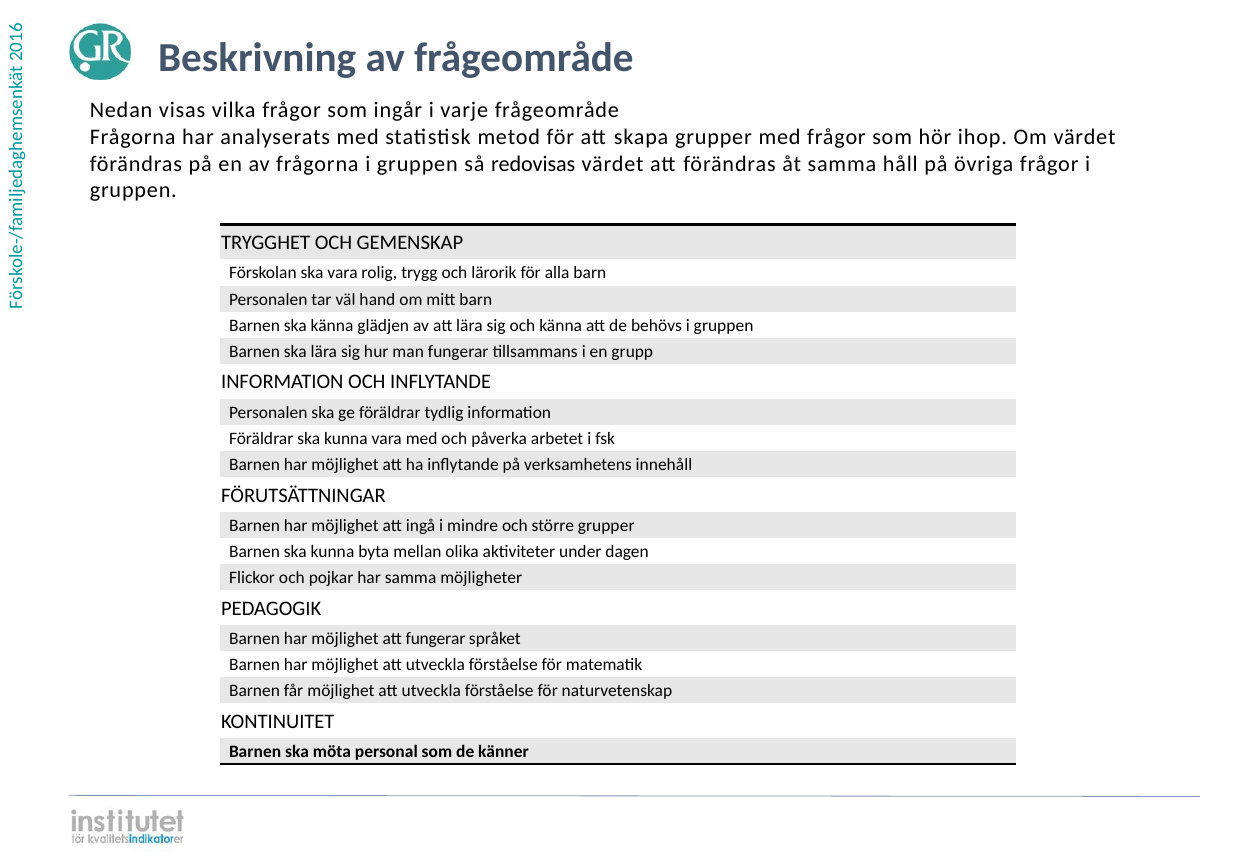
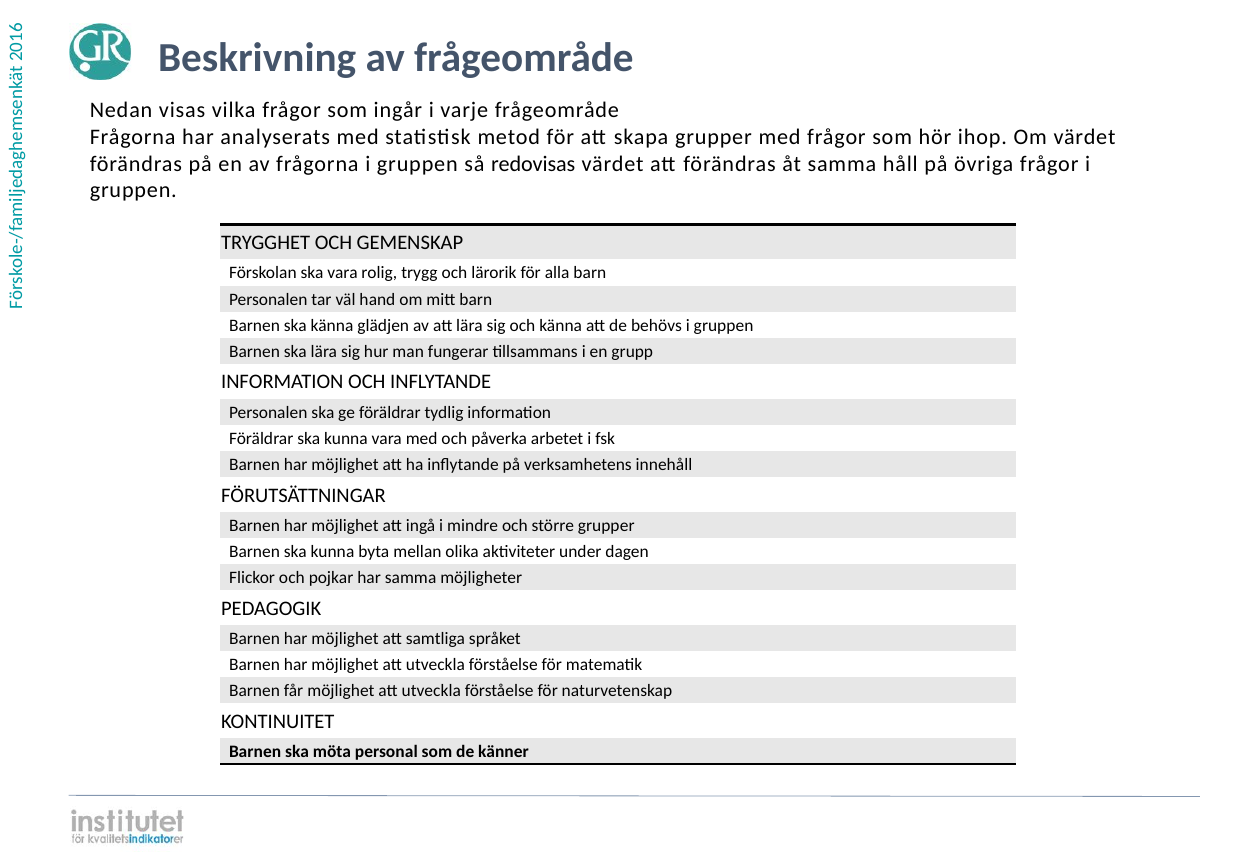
att fungerar: fungerar -> samtliga
